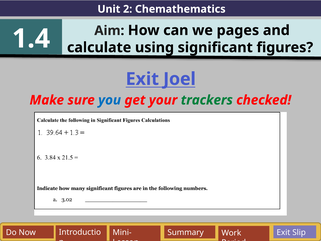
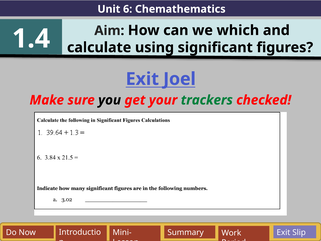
2: 2 -> 6
pages: pages -> which
you colour: blue -> black
